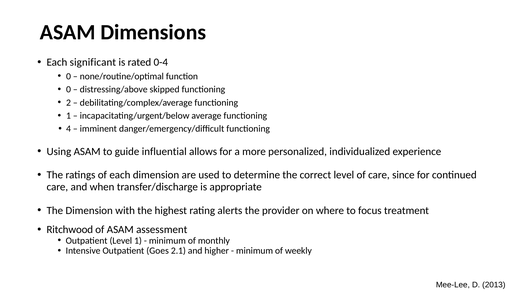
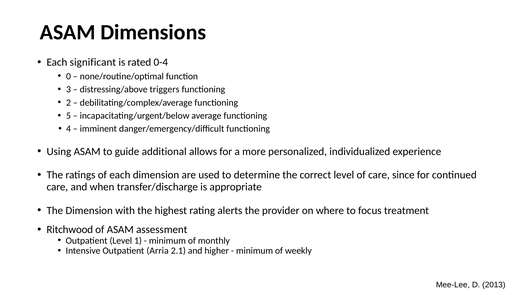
0 at (68, 89): 0 -> 3
skipped: skipped -> triggers
1 at (68, 116): 1 -> 5
influential: influential -> additional
Goes: Goes -> Arria
